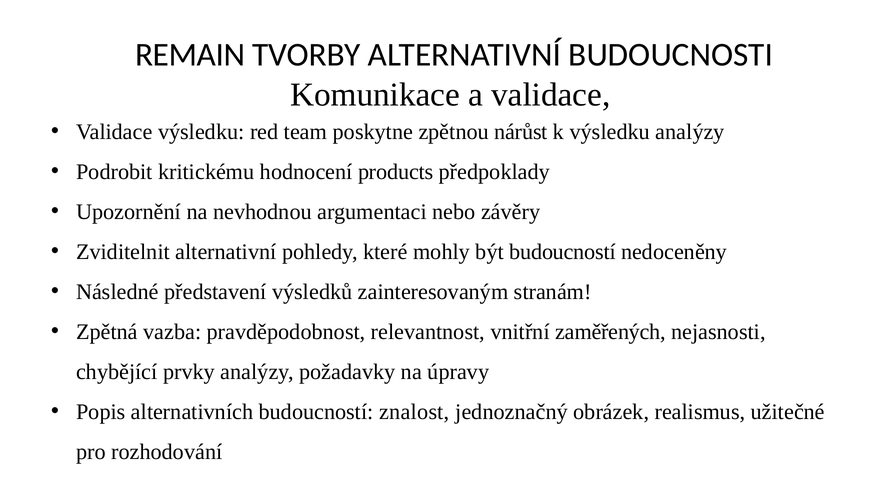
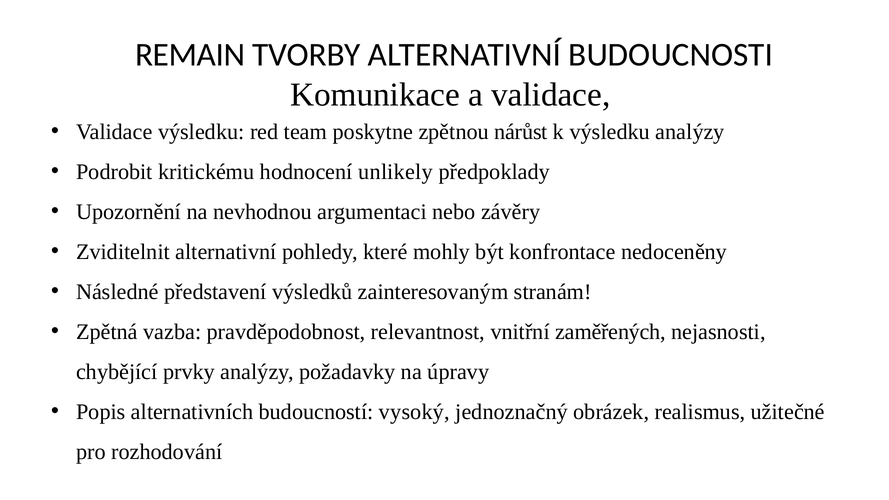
products: products -> unlikely
být budoucností: budoucností -> konfrontace
znalost: znalost -> vysoký
